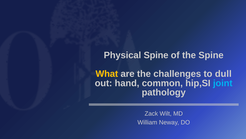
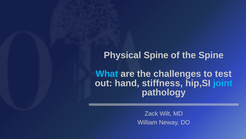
What colour: yellow -> light blue
dull: dull -> test
common: common -> stiffness
